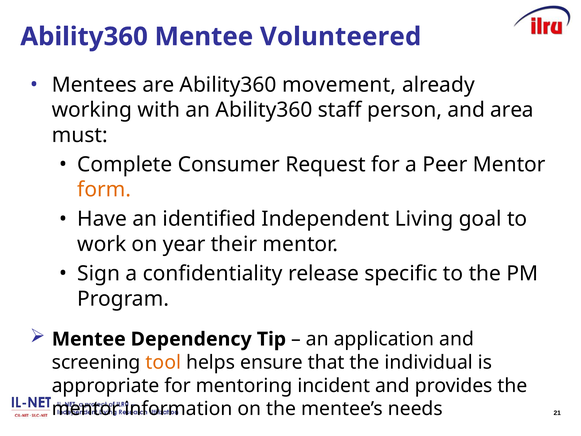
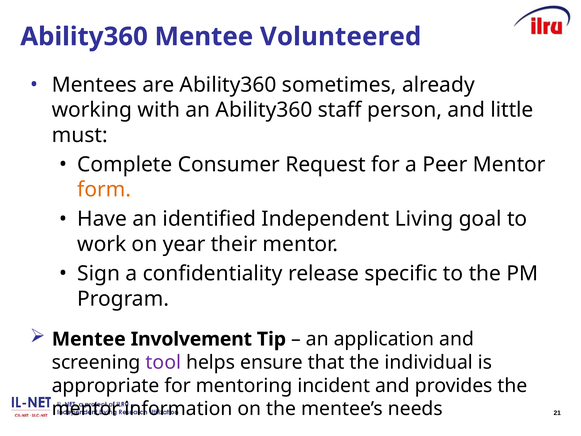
movement: movement -> sometimes
area: area -> little
Dependency: Dependency -> Involvement
tool colour: orange -> purple
